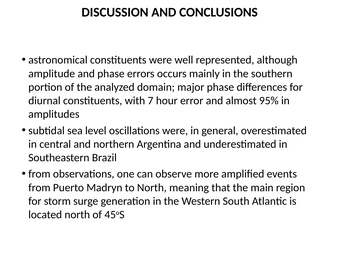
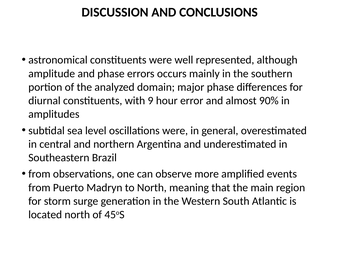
7: 7 -> 9
95%: 95% -> 90%
